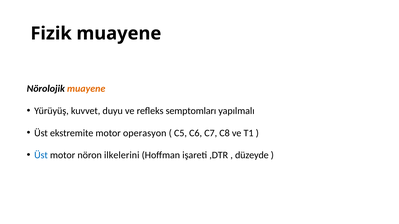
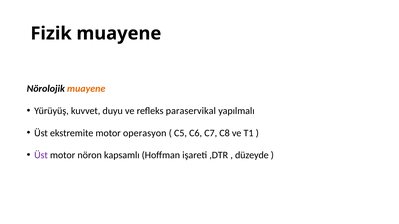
semptomları: semptomları -> paraservikal
Üst at (41, 155) colour: blue -> purple
ilkelerini: ilkelerini -> kapsamlı
